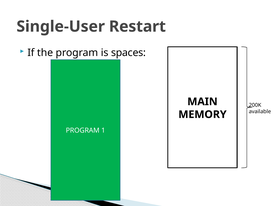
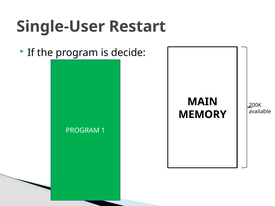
spaces: spaces -> decide
